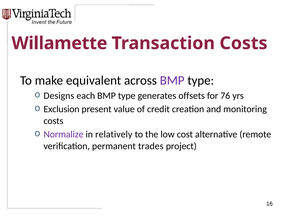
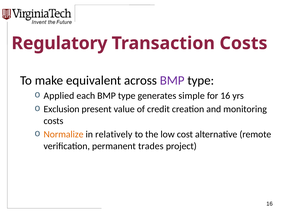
Willamette: Willamette -> Regulatory
Designs: Designs -> Applied
offsets: offsets -> simple
for 76: 76 -> 16
Normalize colour: purple -> orange
